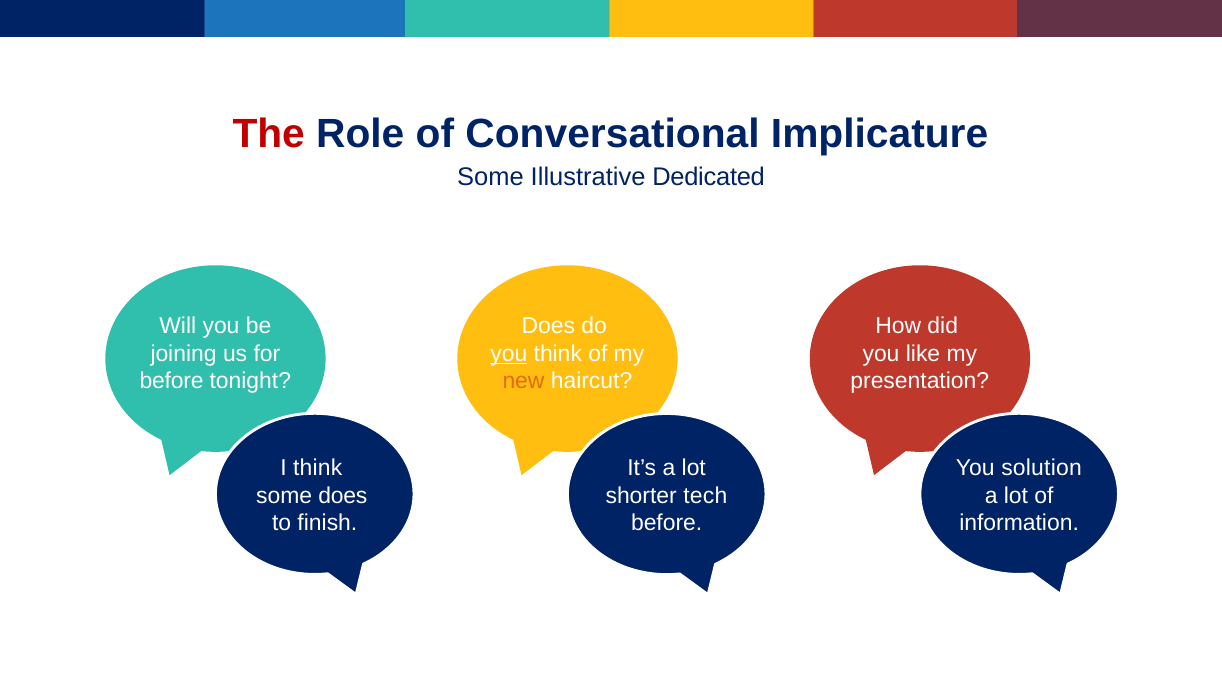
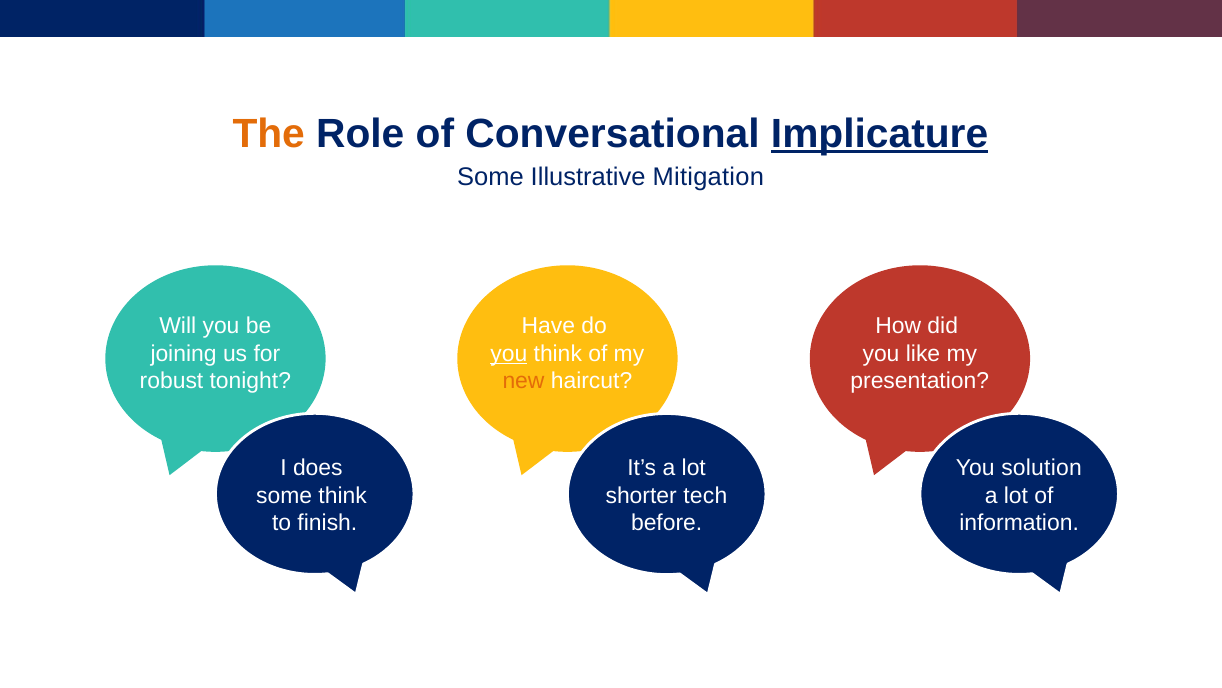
The colour: red -> orange
Implicature underline: none -> present
Dedicated: Dedicated -> Mitigation
Does at (548, 326): Does -> Have
before at (172, 381): before -> robust
I think: think -> does
some does: does -> think
